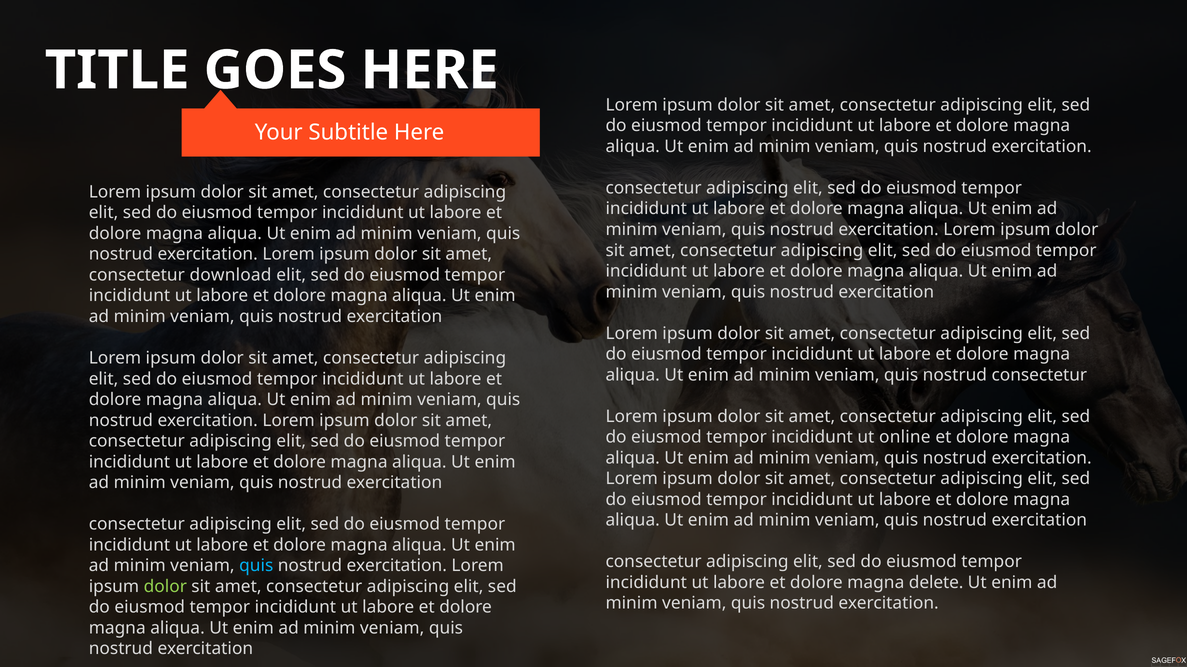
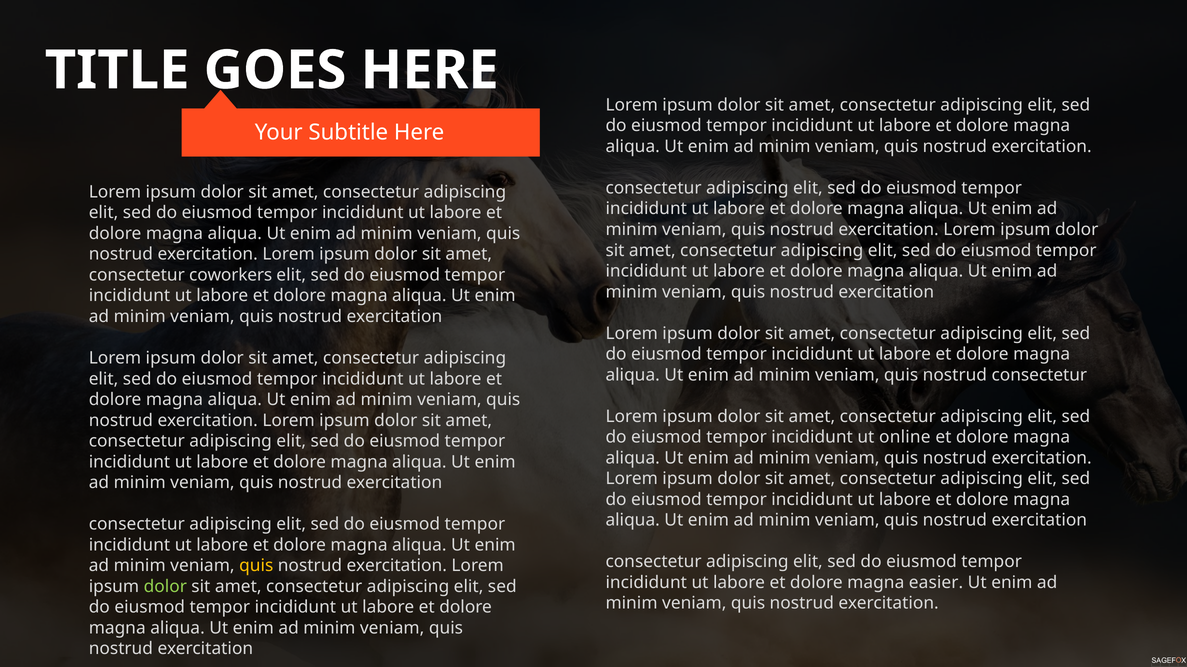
download: download -> coworkers
quis at (256, 566) colour: light blue -> yellow
delete: delete -> easier
